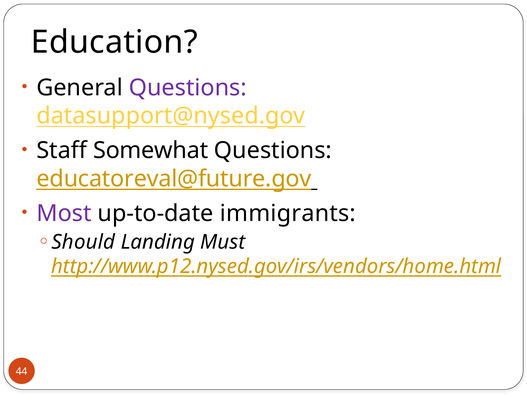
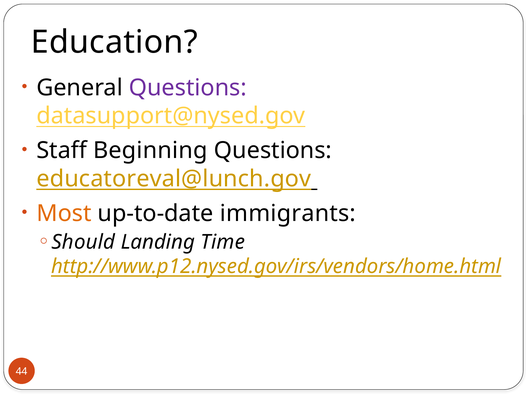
Somewhat: Somewhat -> Beginning
educatoreval@future.gov: educatoreval@future.gov -> educatoreval@lunch.gov
Most colour: purple -> orange
Must: Must -> Time
